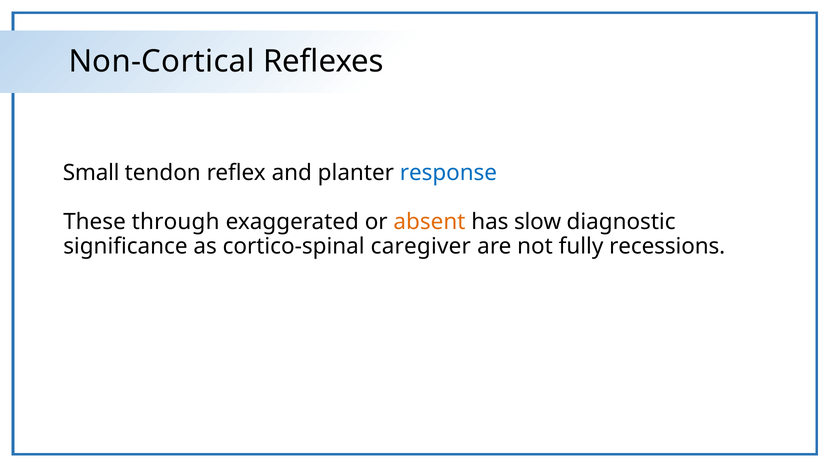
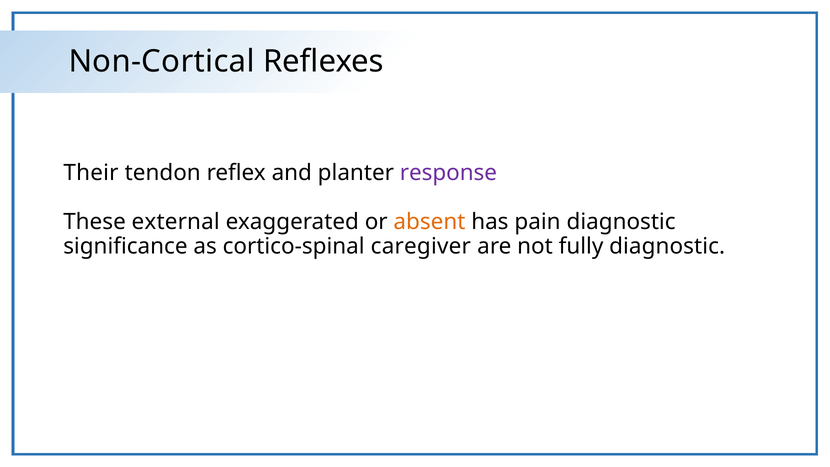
Small: Small -> Their
response colour: blue -> purple
through: through -> external
slow: slow -> pain
fully recessions: recessions -> diagnostic
